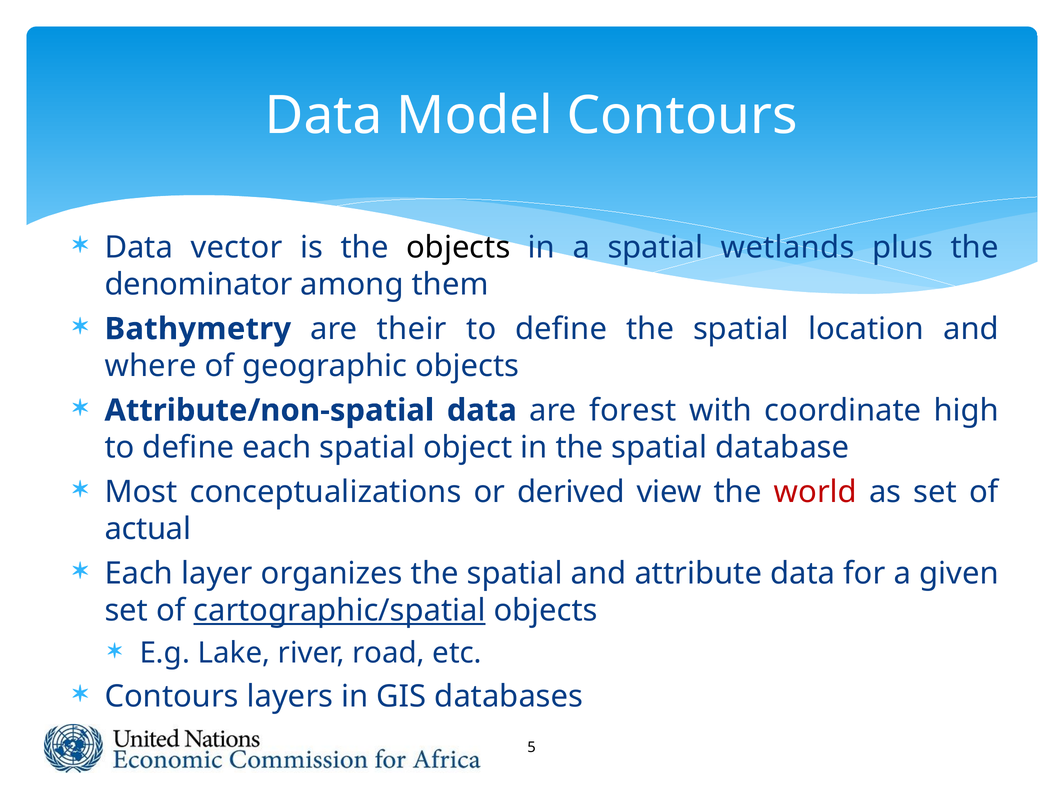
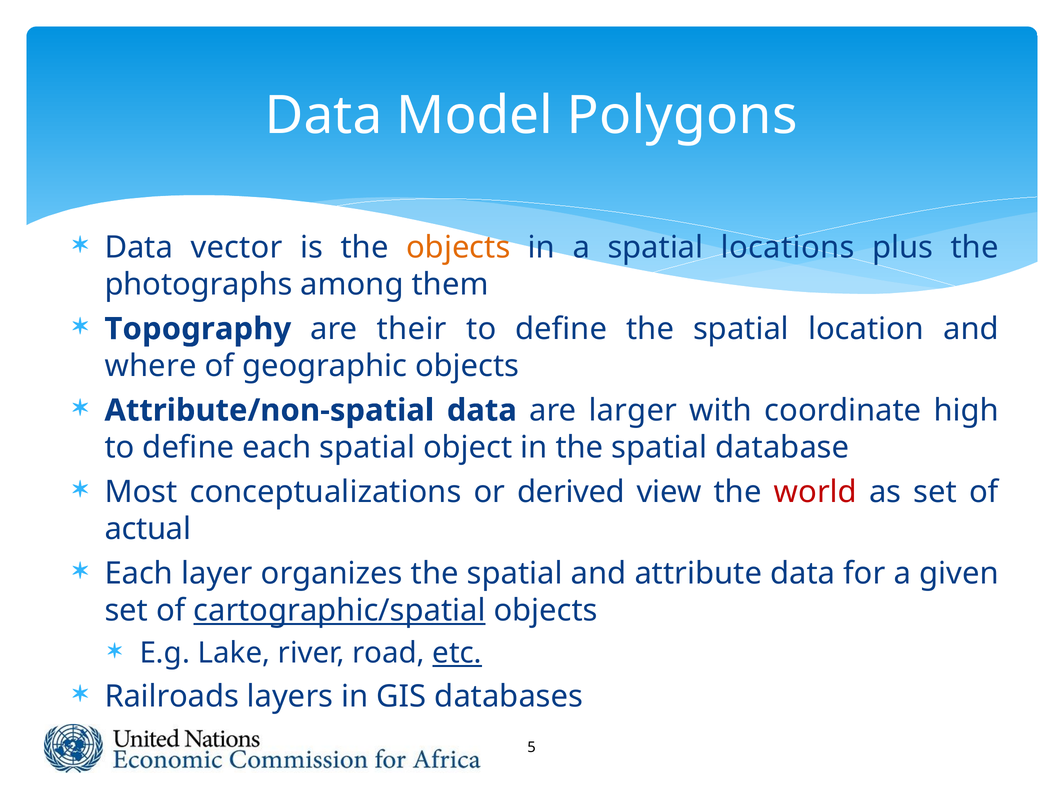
Model Contours: Contours -> Polygons
objects at (458, 248) colour: black -> orange
wetlands: wetlands -> locations
denominator: denominator -> photographs
Bathymetry: Bathymetry -> Topography
forest: forest -> larger
etc underline: none -> present
Contours at (172, 697): Contours -> Railroads
